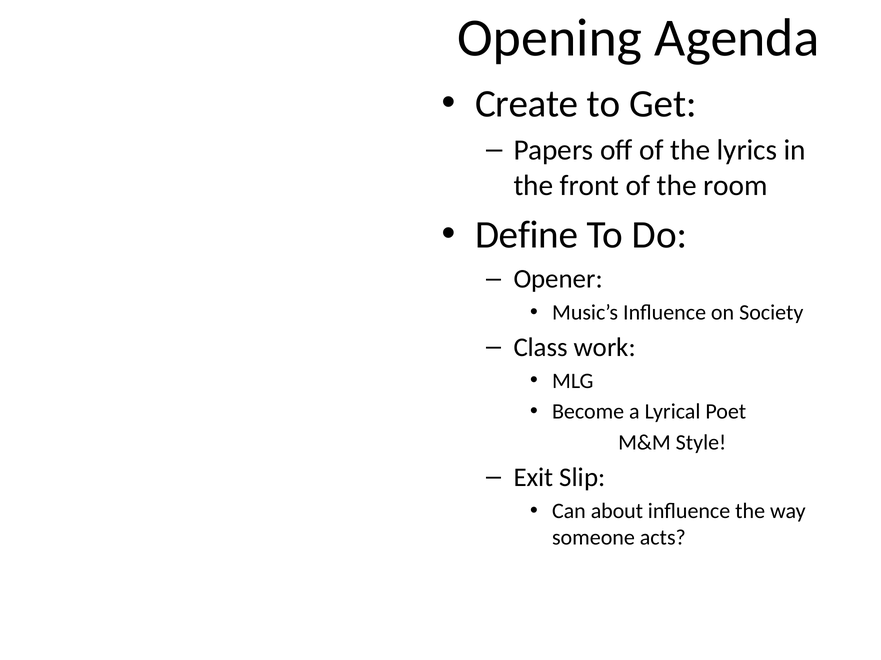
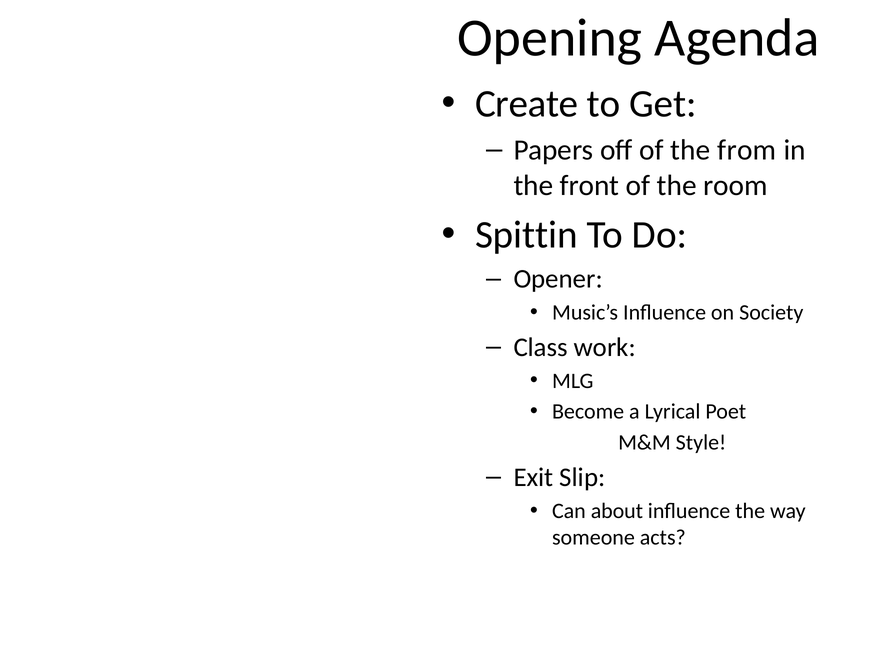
lyrics: lyrics -> from
Define: Define -> Spittin
